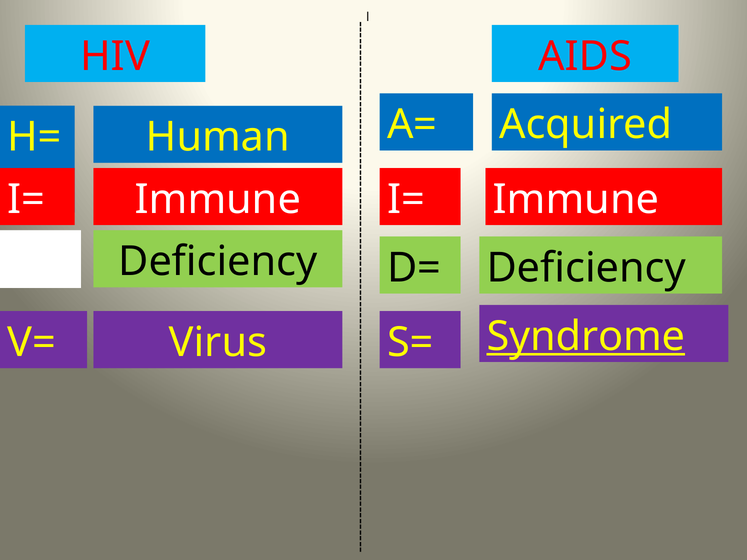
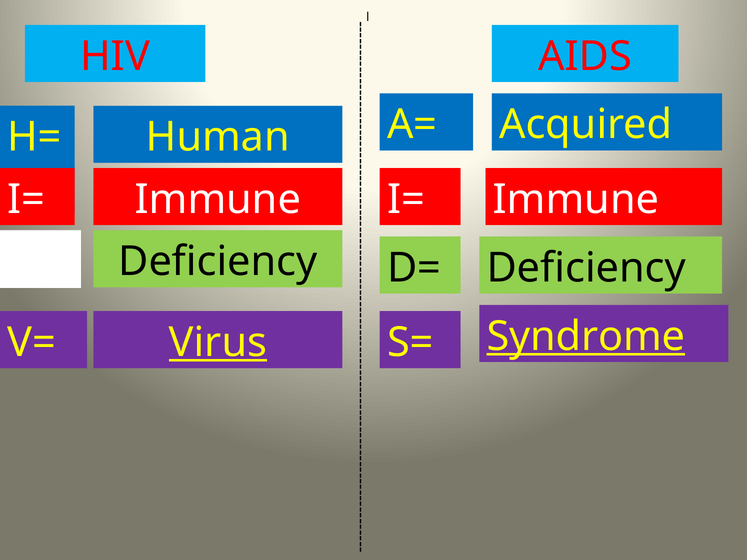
Virus underline: none -> present
